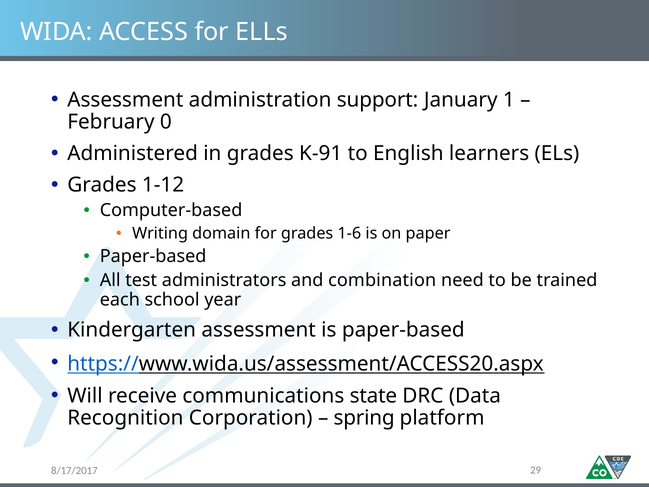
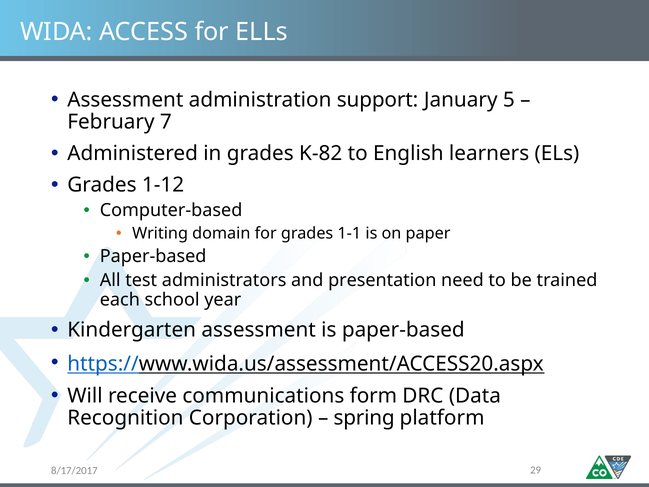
1: 1 -> 5
0: 0 -> 7
K-91: K-91 -> K-82
1-6: 1-6 -> 1-1
combination: combination -> presentation
state: state -> form
